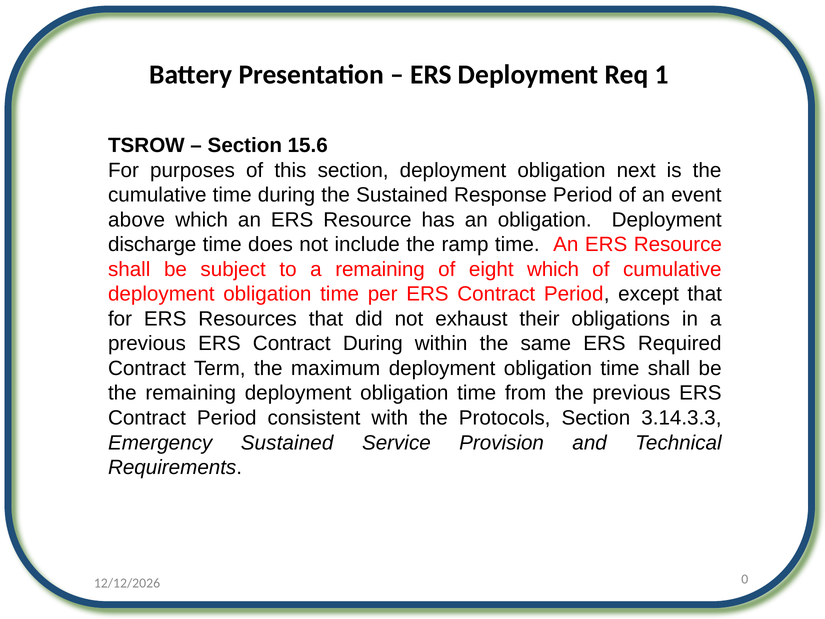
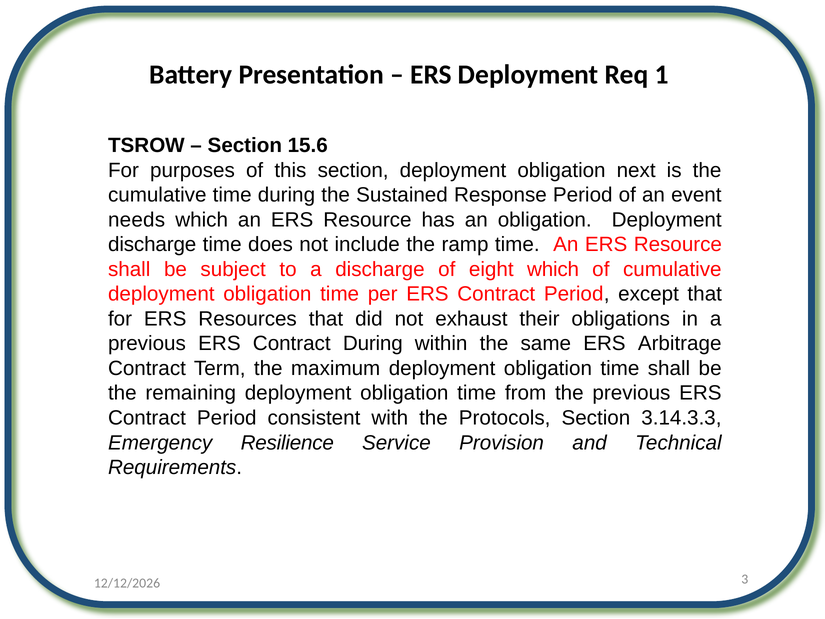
above: above -> needs
a remaining: remaining -> discharge
Required: Required -> Arbitrage
Emergency Sustained: Sustained -> Resilience
0: 0 -> 3
